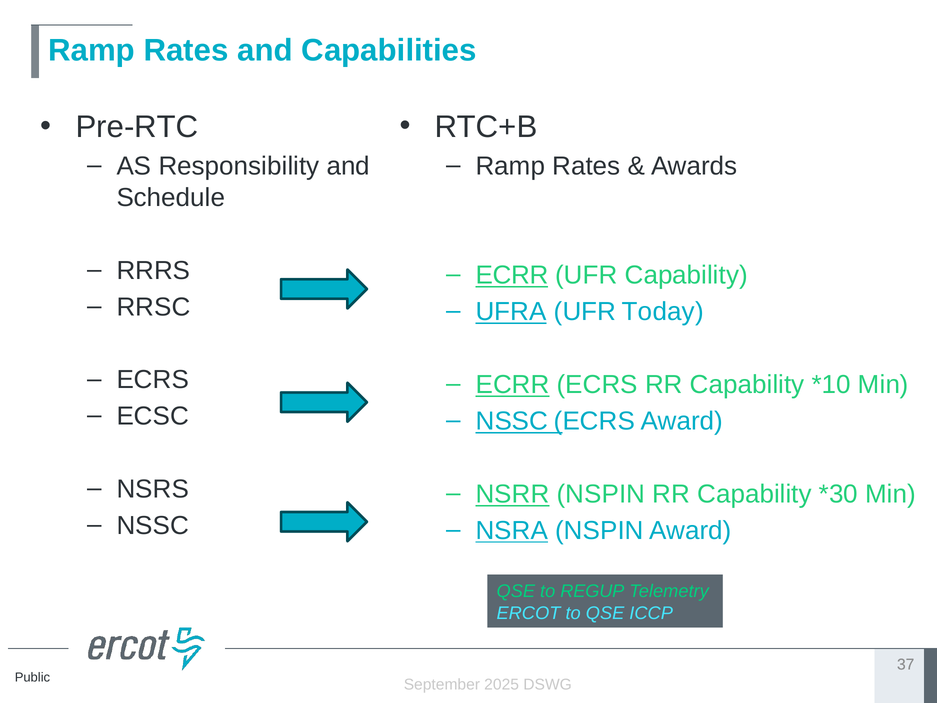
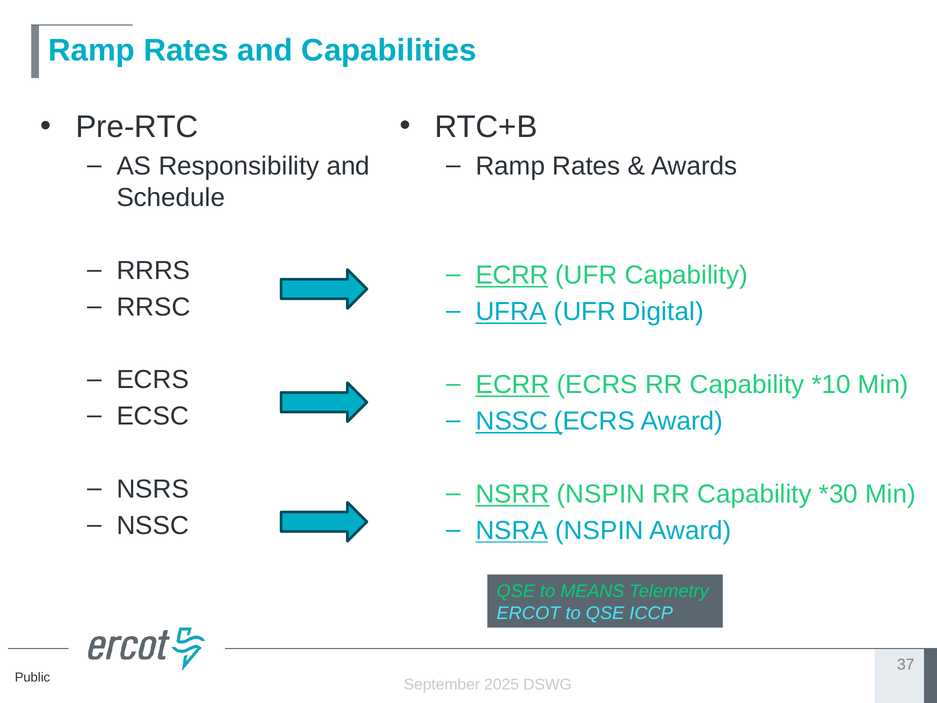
Today: Today -> Digital
REGUP: REGUP -> MEANS
